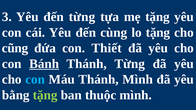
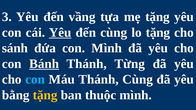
đến từng: từng -> vầng
Yêu at (60, 33) underline: none -> present
cũng: cũng -> sánh
con Thiết: Thiết -> Mình
Thánh Mình: Mình -> Cùng
tặng at (45, 95) colour: light green -> yellow
